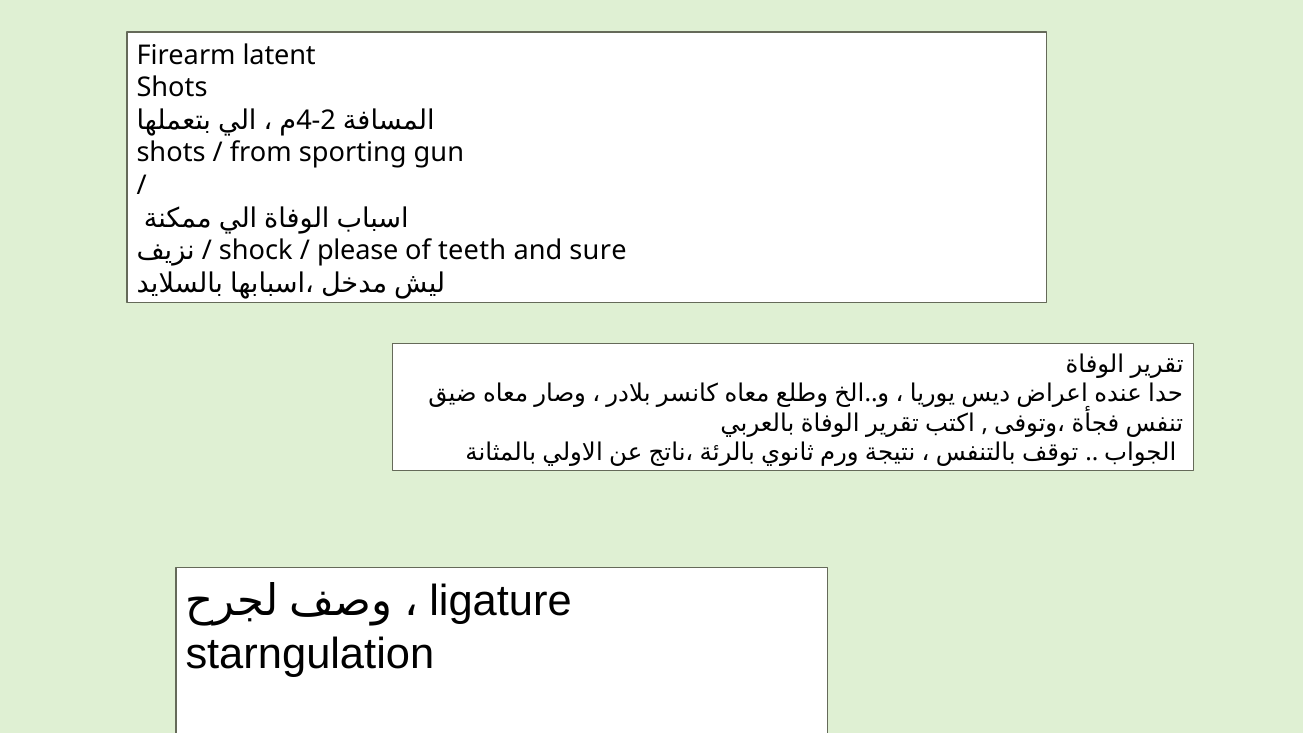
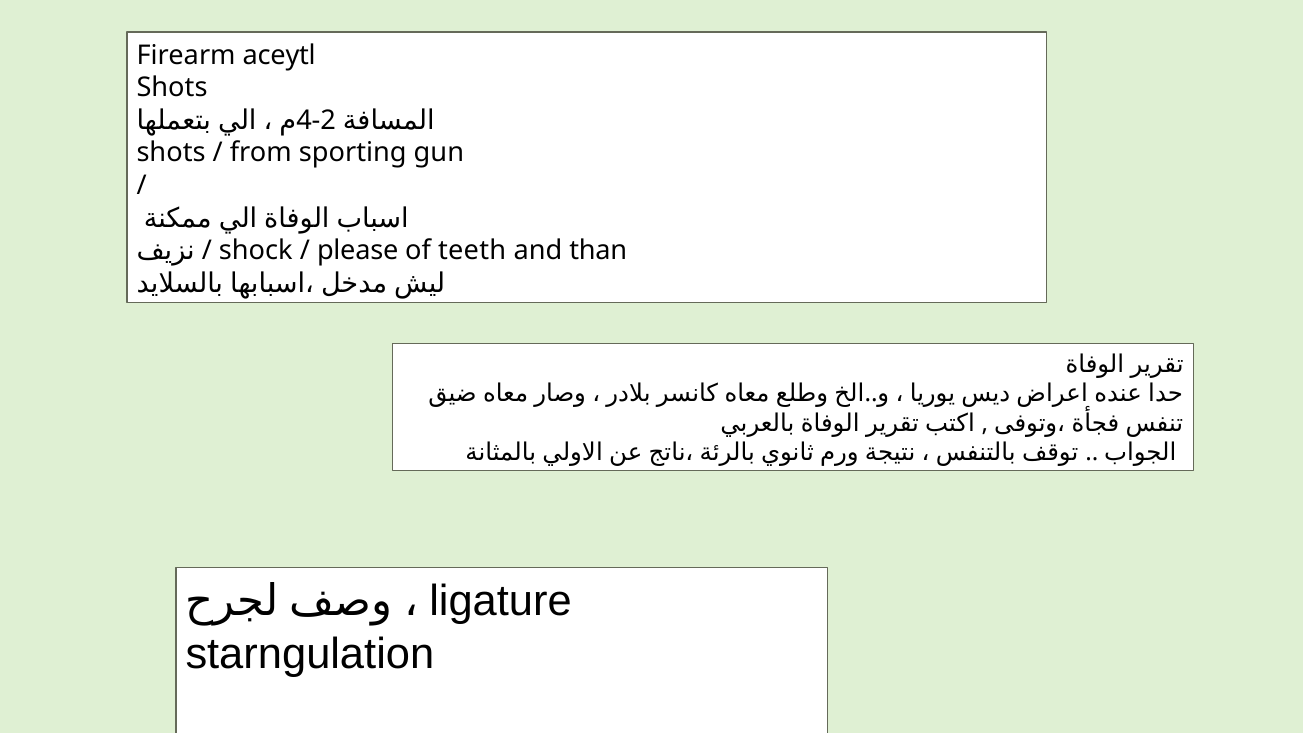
latent: latent -> aceytl
sure: sure -> than
